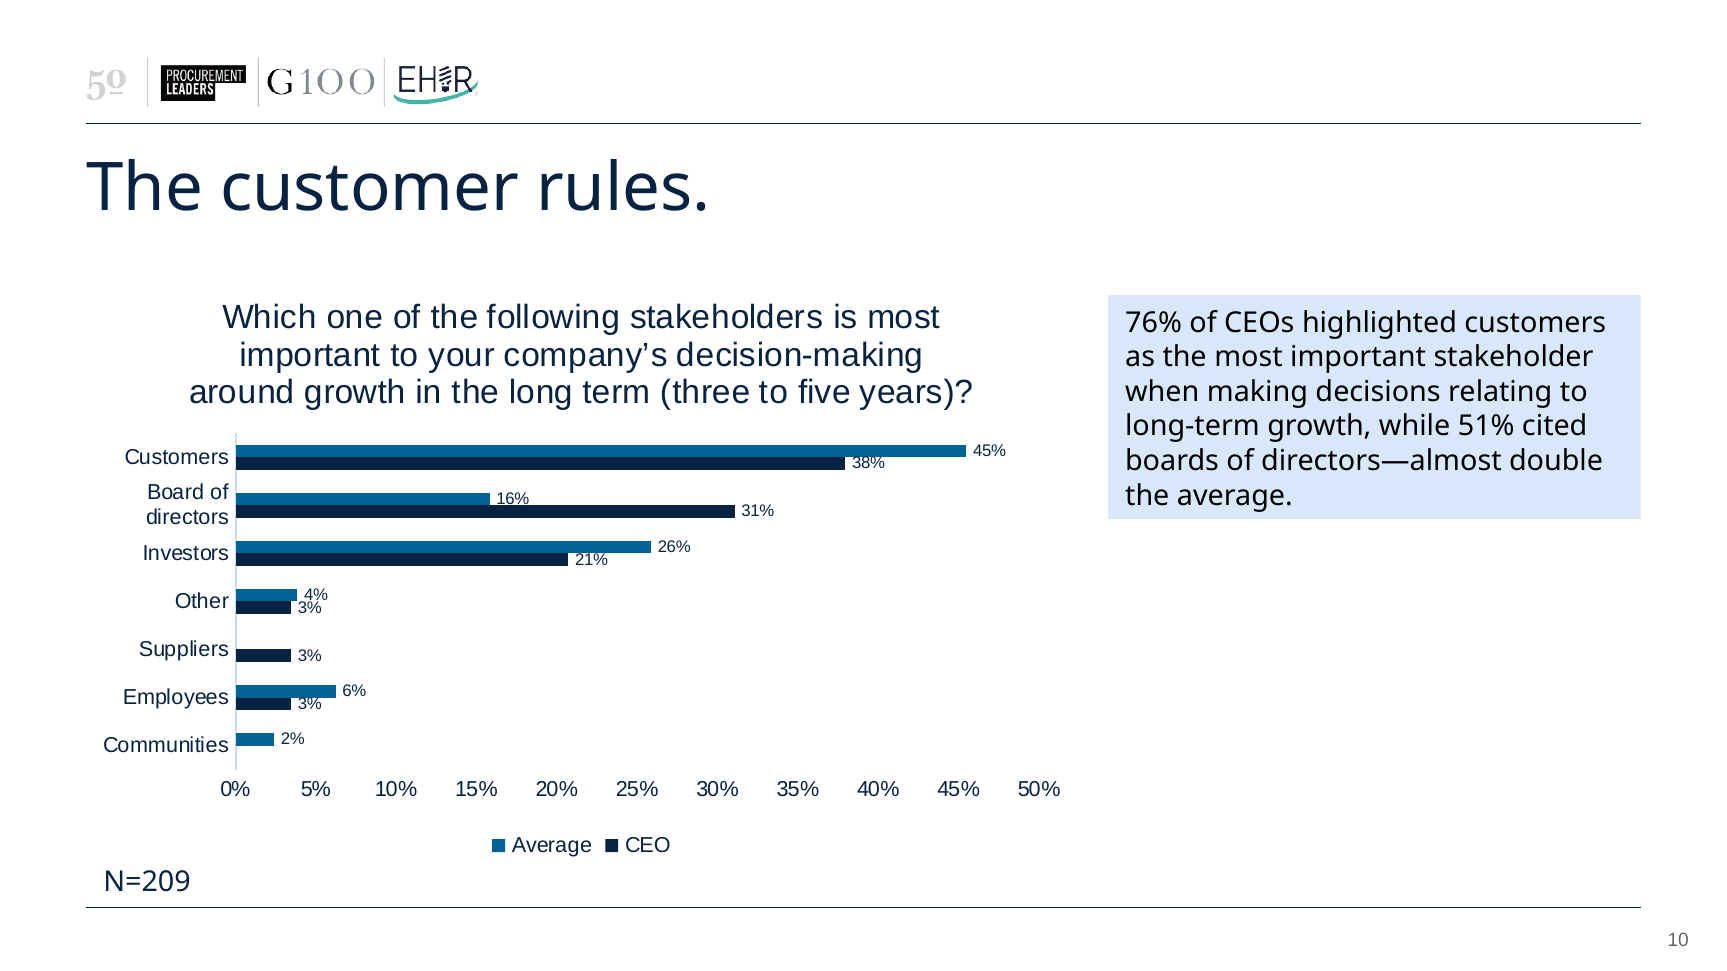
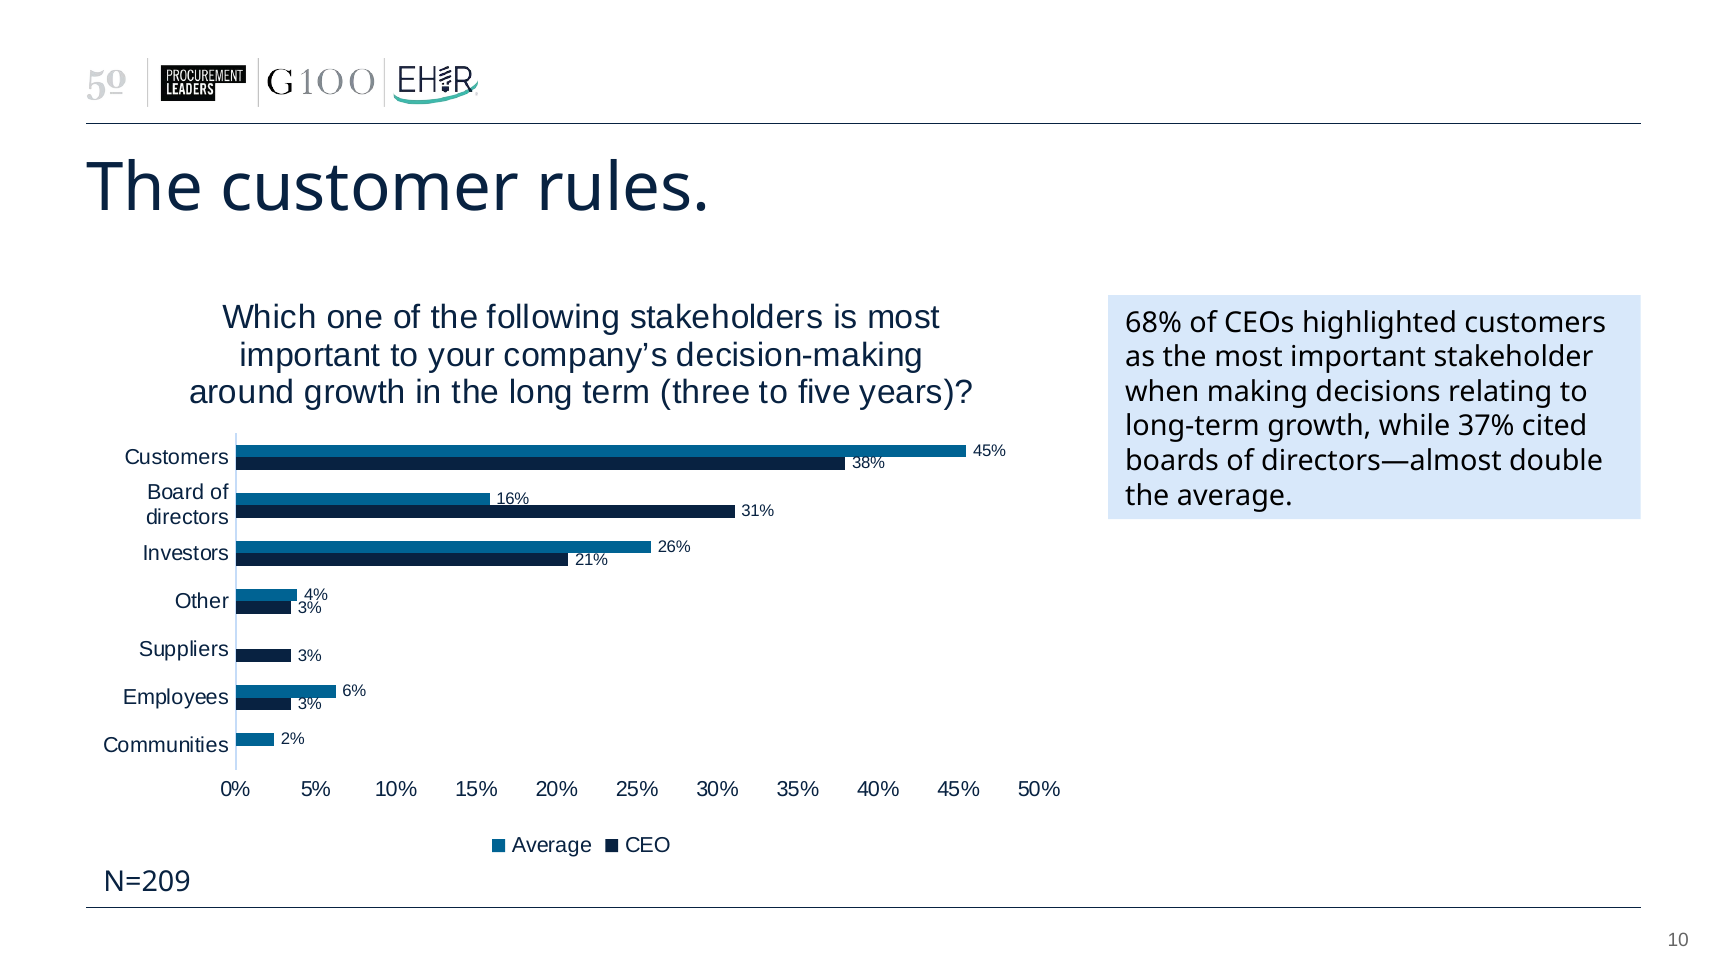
76%: 76% -> 68%
51%: 51% -> 37%
